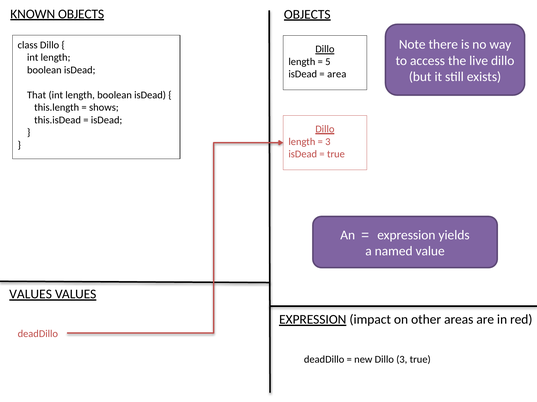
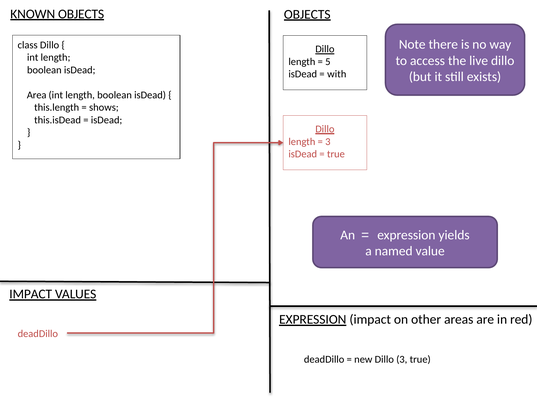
area: area -> with
That: That -> Area
VALUES at (31, 295): VALUES -> IMPACT
